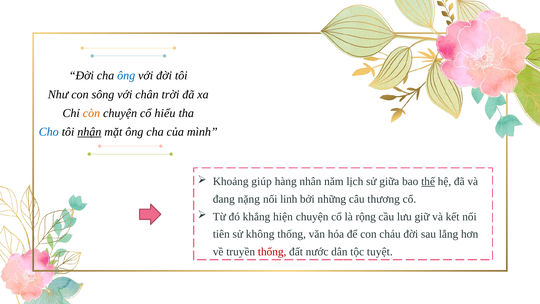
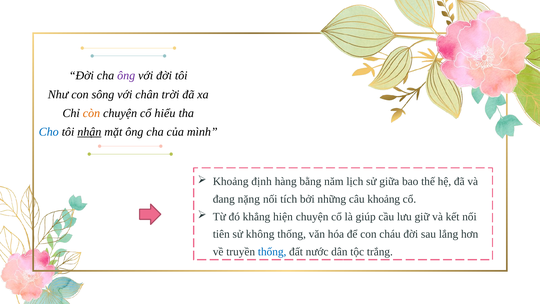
ông at (126, 76) colour: blue -> purple
giúp: giúp -> định
nhân: nhân -> bằng
thế underline: present -> none
linh: linh -> tích
câu thương: thương -> khoảng
rộng: rộng -> giúp
thống at (272, 252) colour: red -> blue
tuyệt: tuyệt -> trắng
